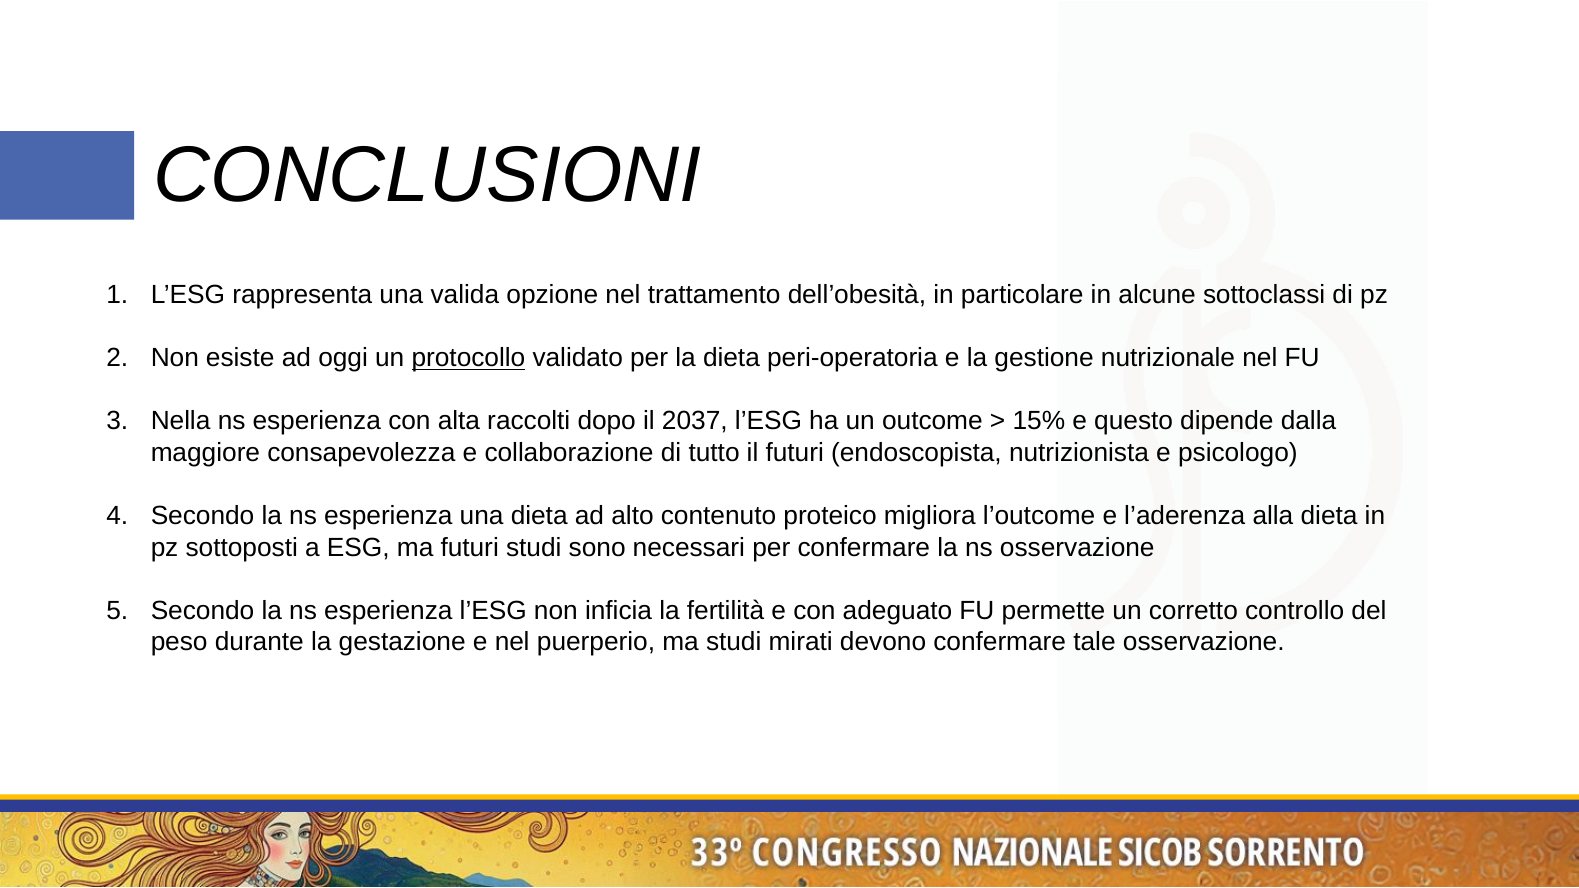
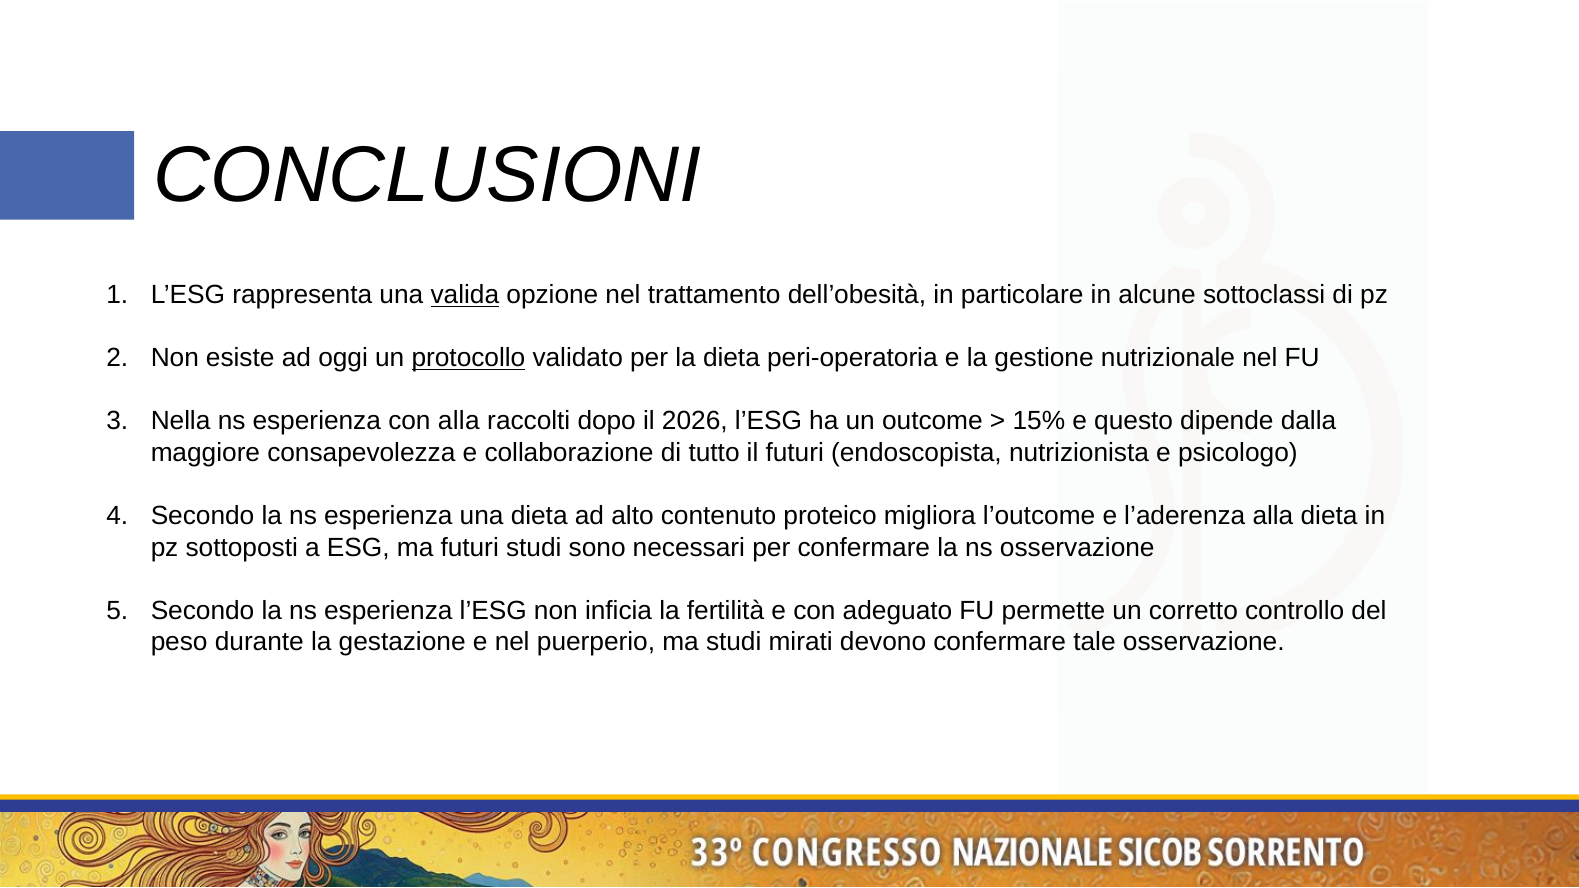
valida underline: none -> present
con alta: alta -> alla
2037: 2037 -> 2026
